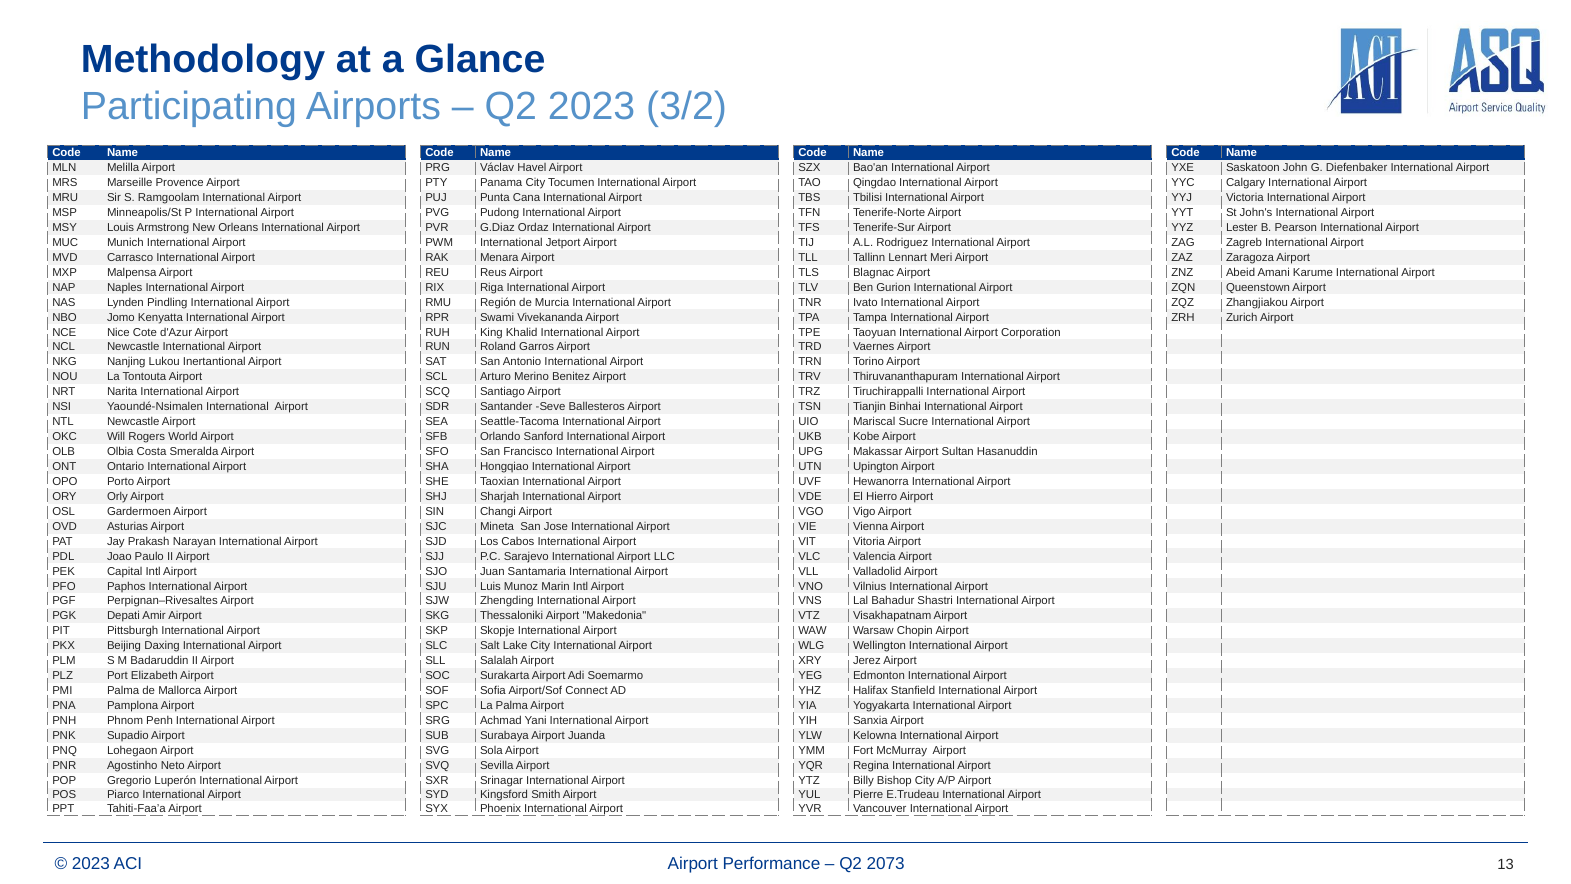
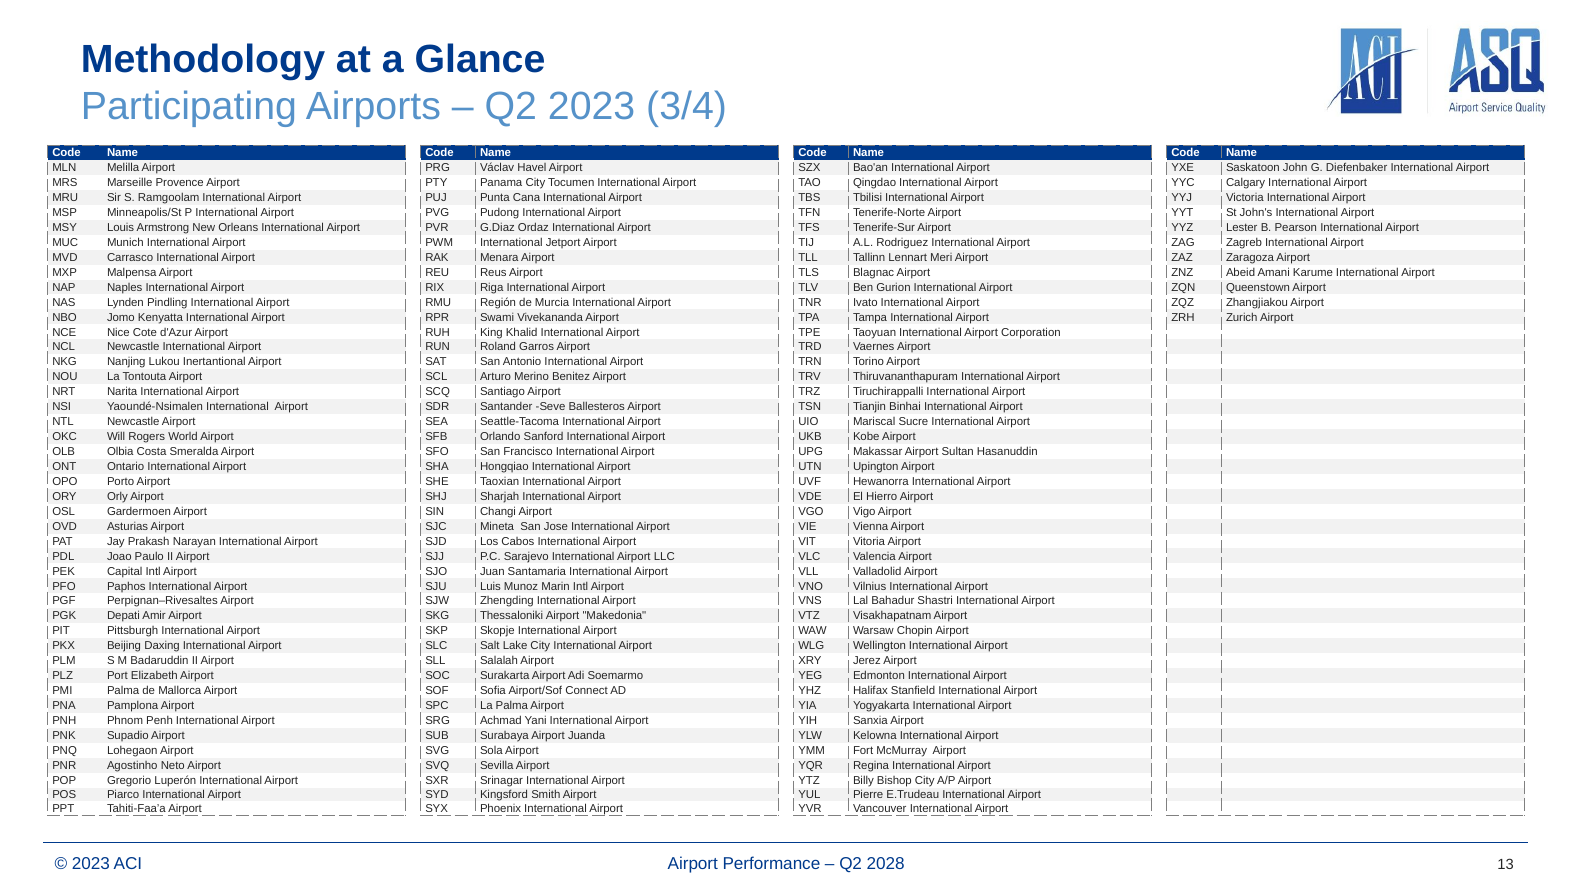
3/2: 3/2 -> 3/4
2073: 2073 -> 2028
